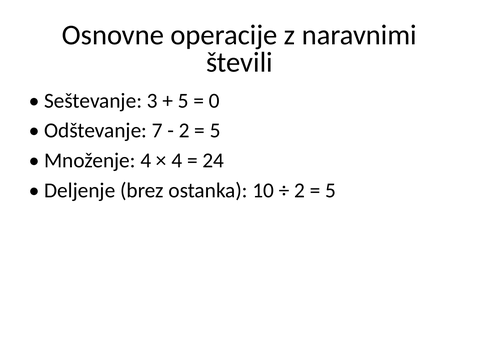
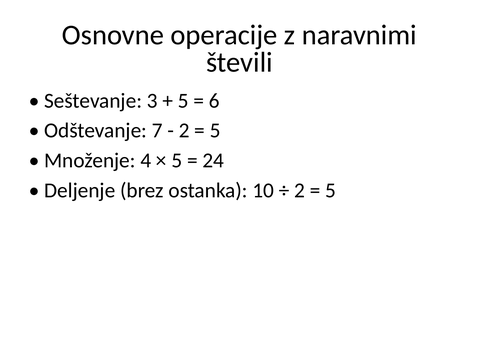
0: 0 -> 6
4 at (177, 160): 4 -> 5
